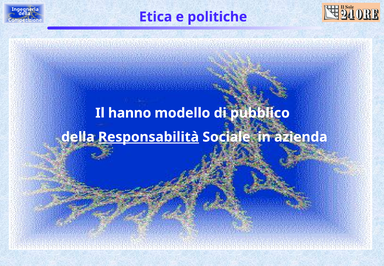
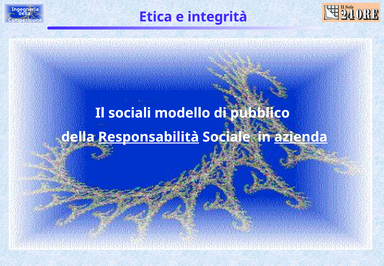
politiche: politiche -> integrità
hanno: hanno -> sociali
azienda underline: none -> present
